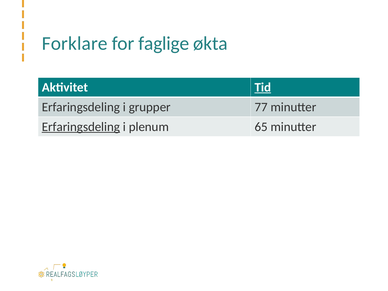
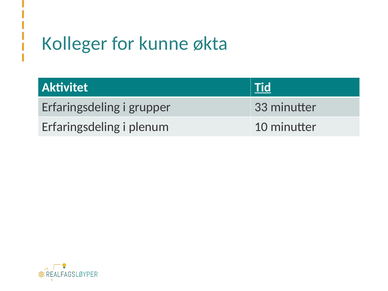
Forklare: Forklare -> Kolleger
faglige: faglige -> kunne
77: 77 -> 33
Erfaringsdeling at (81, 127) underline: present -> none
65: 65 -> 10
